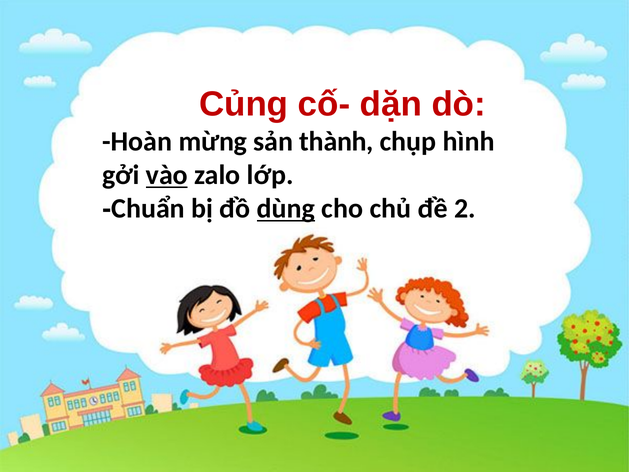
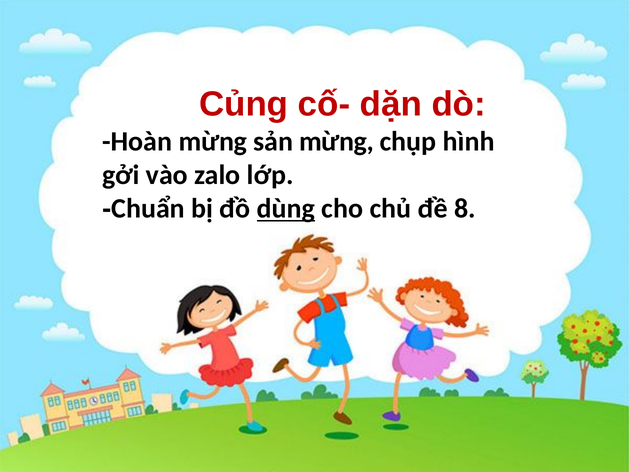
sản thành: thành -> mừng
vào underline: present -> none
2: 2 -> 8
